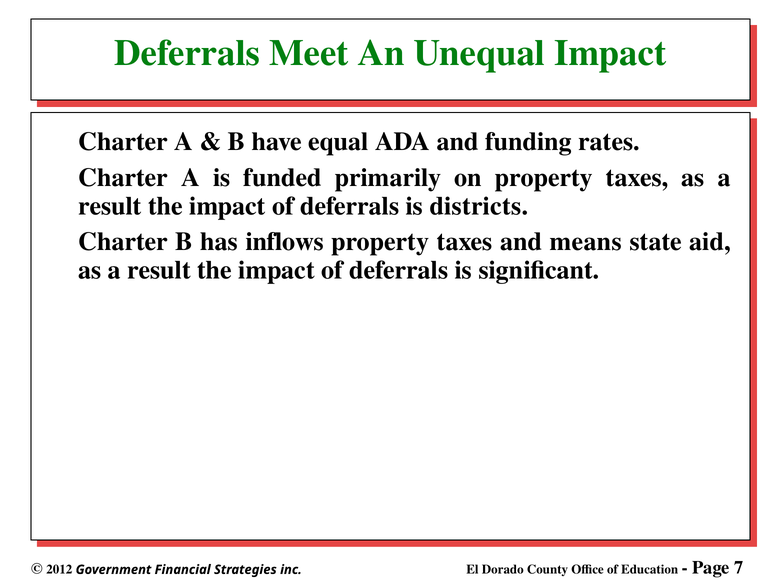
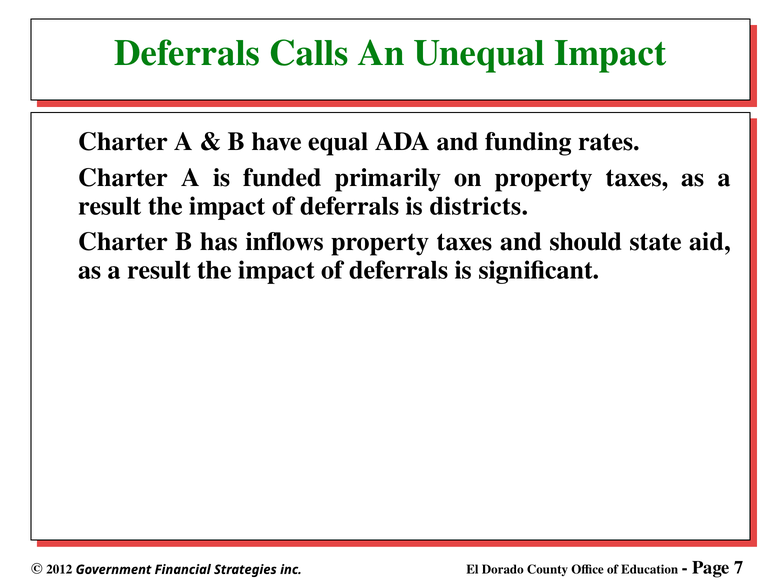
Meet: Meet -> Calls
means: means -> should
